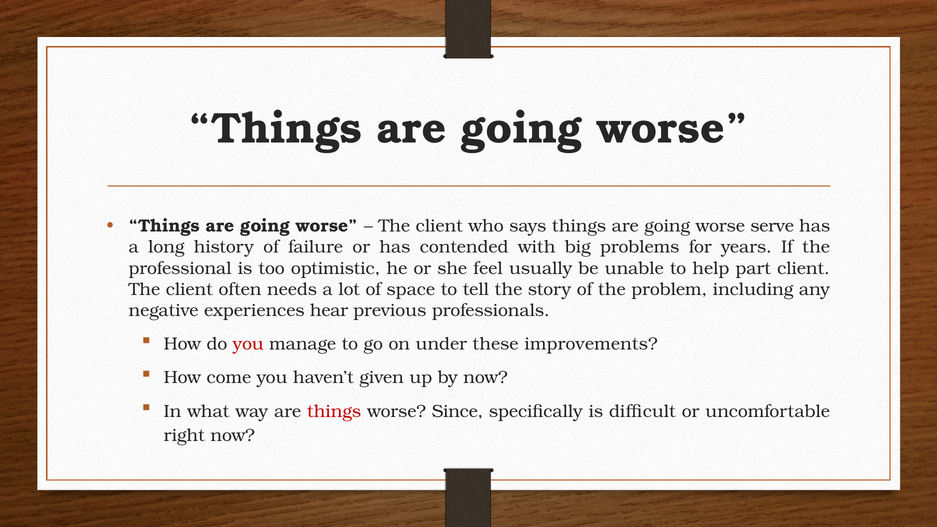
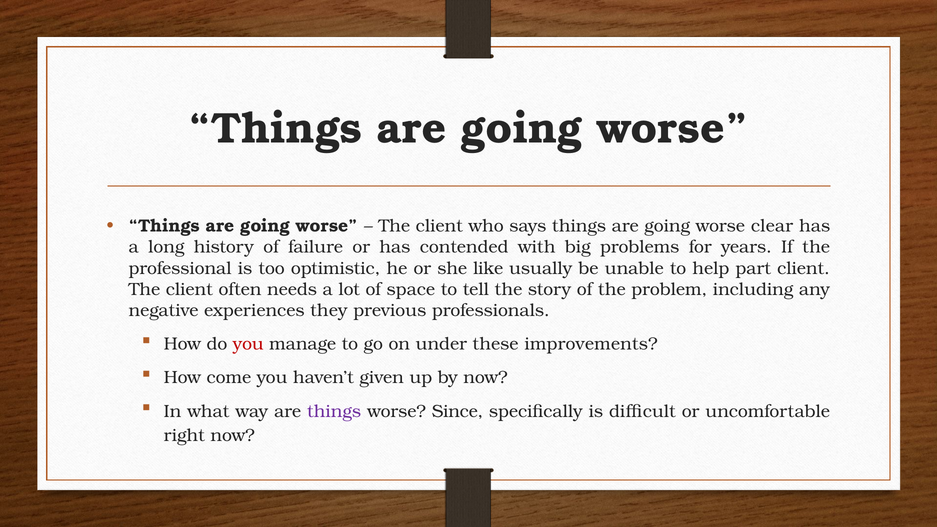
serve: serve -> clear
feel: feel -> like
hear: hear -> they
things at (334, 411) colour: red -> purple
